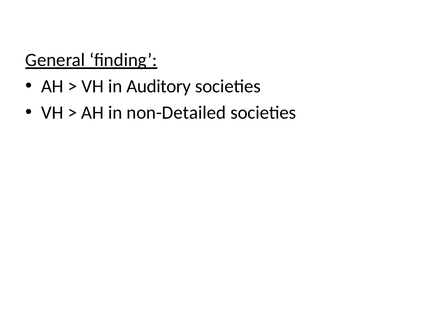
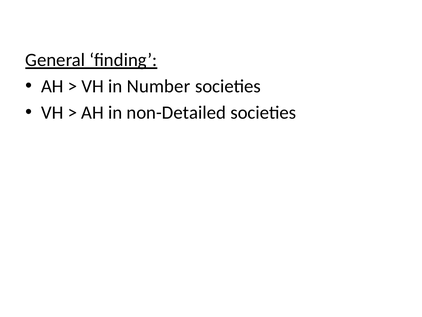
Auditory: Auditory -> Number
